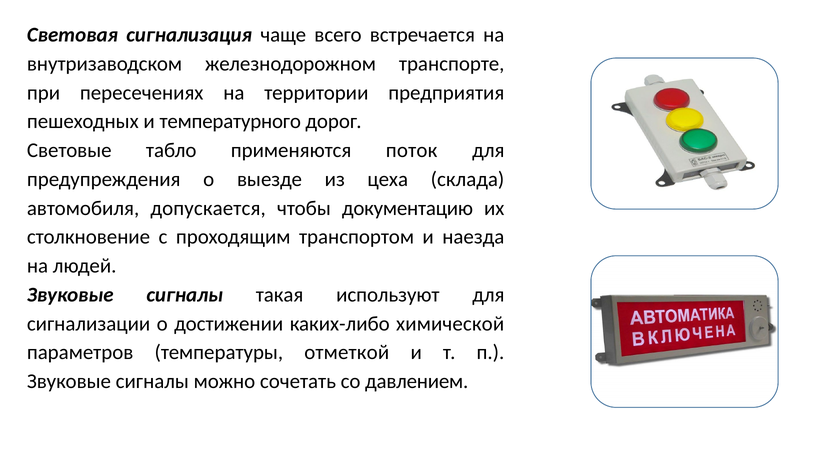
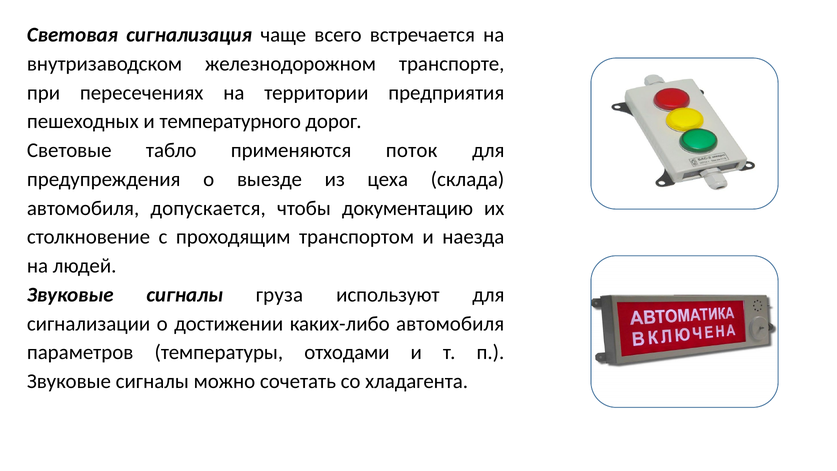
такая: такая -> груза
каких-либо химической: химической -> автомобиля
отметкой: отметкой -> отходами
давлением: давлением -> хладагента
